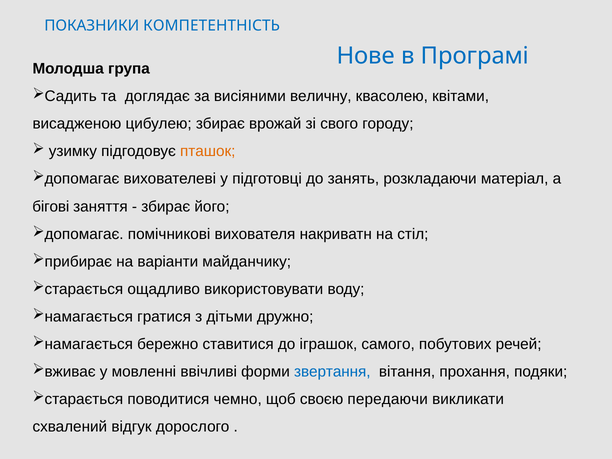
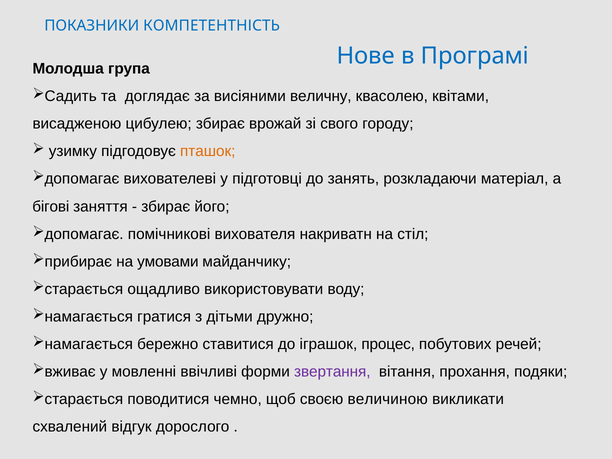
варіанти: варіанти -> умовами
самого: самого -> процес
звертання colour: blue -> purple
передаючи: передаючи -> величиною
